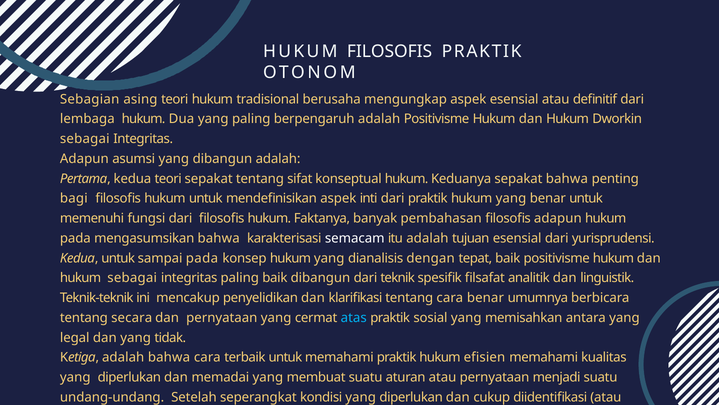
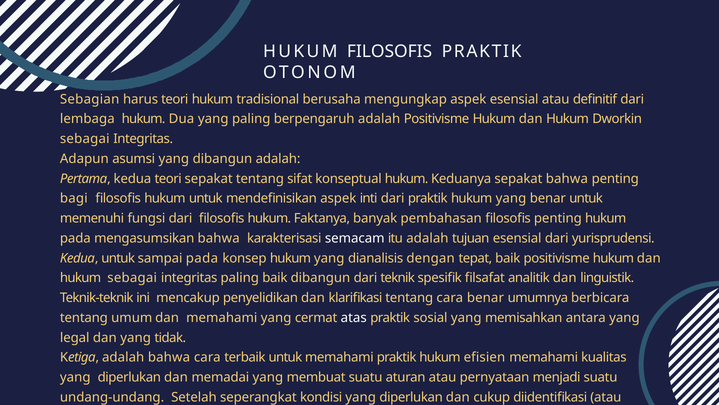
asing: asing -> harus
filosofis adapun: adapun -> penting
secara: secara -> umum
dan pernyataan: pernyataan -> memahami
atas colour: light blue -> white
